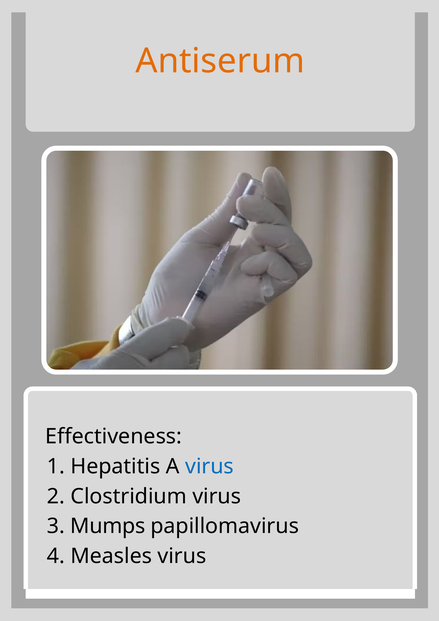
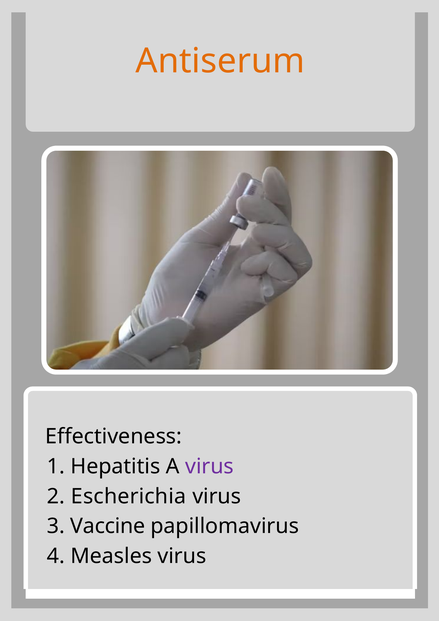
virus at (209, 467) colour: blue -> purple
Clostridium: Clostridium -> Escherichia
Mumps: Mumps -> Vaccine
